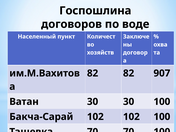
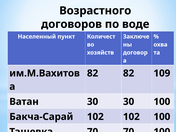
Госпошлина: Госпошлина -> Возрастного
907: 907 -> 109
